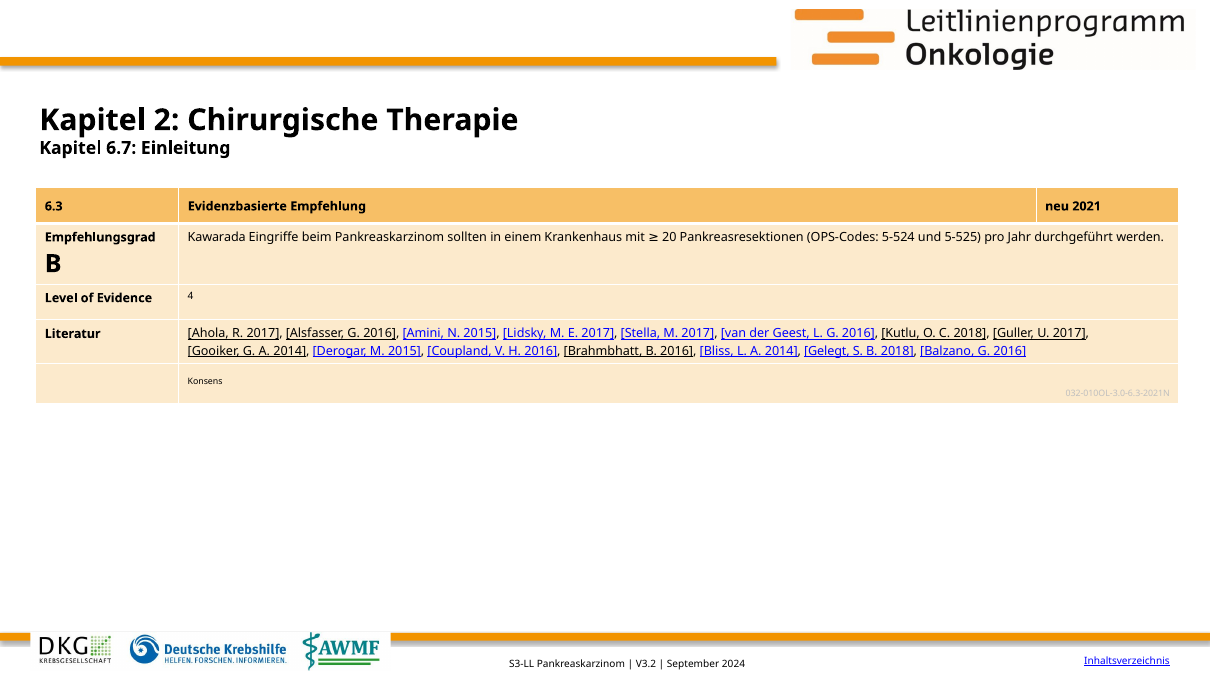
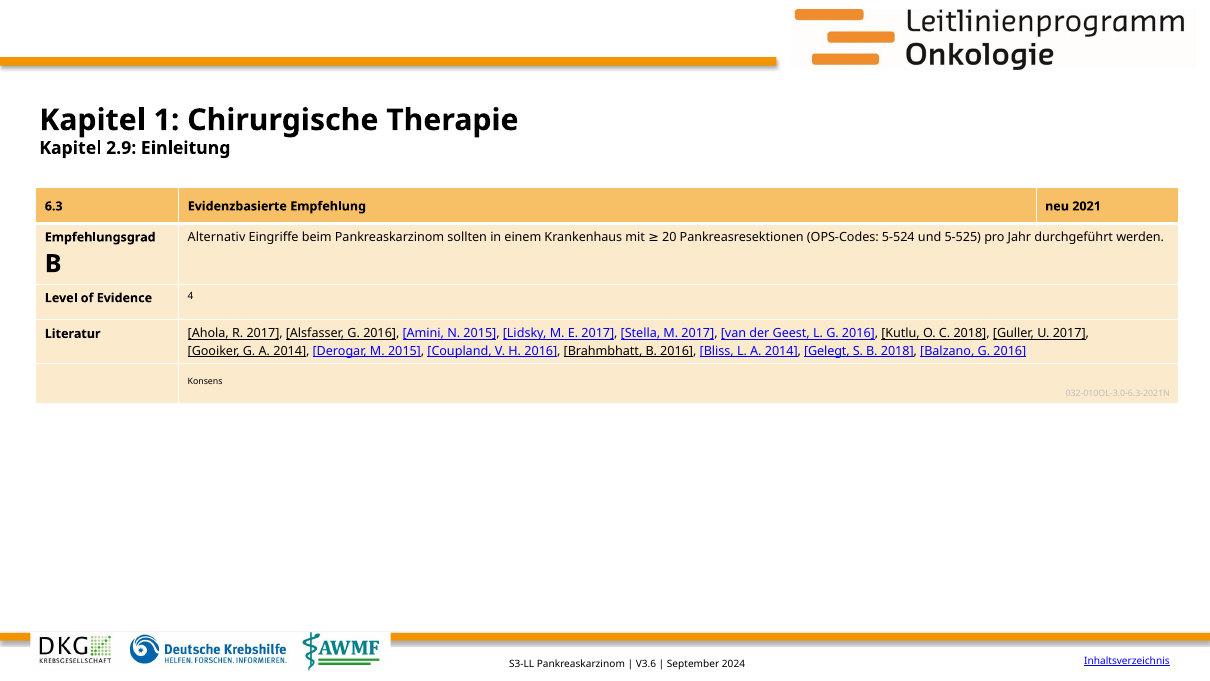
2: 2 -> 1
6.7: 6.7 -> 2.9
Kawarada: Kawarada -> Alternativ
V3.2: V3.2 -> V3.6
